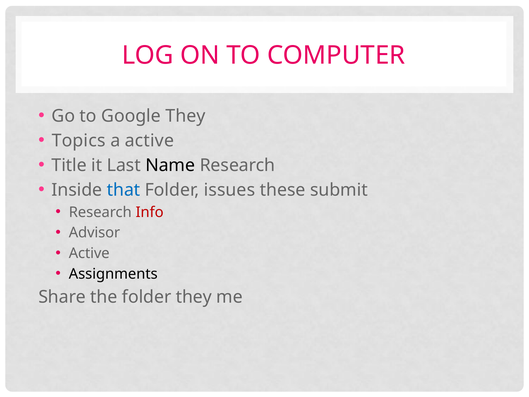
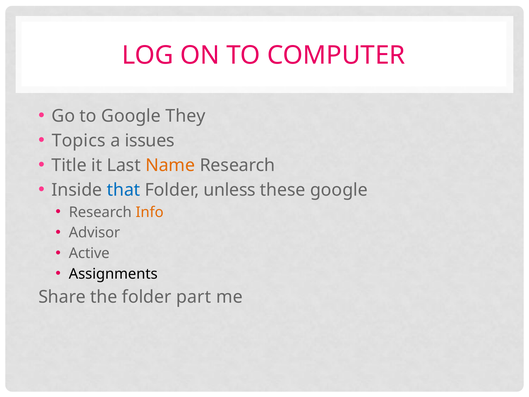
a active: active -> issues
Name colour: black -> orange
issues: issues -> unless
these submit: submit -> google
Info colour: red -> orange
folder they: they -> part
